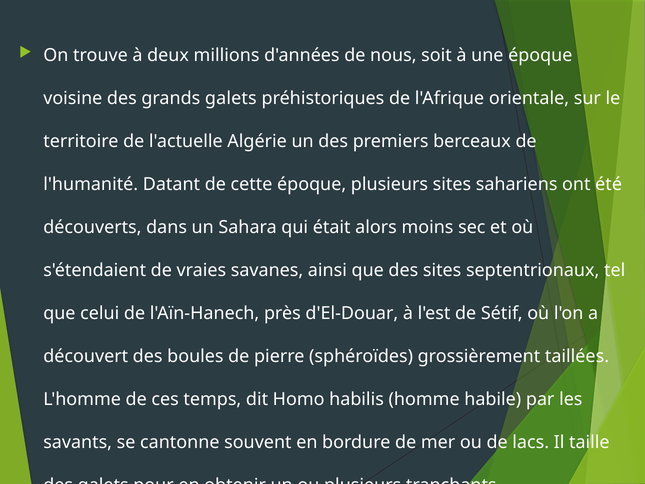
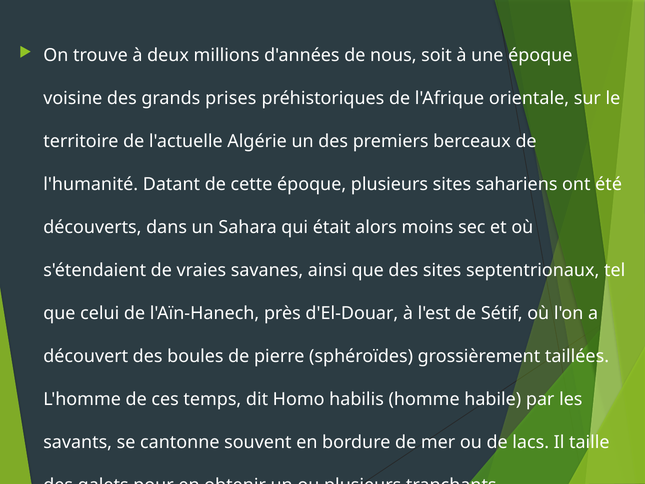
grands galets: galets -> prises
